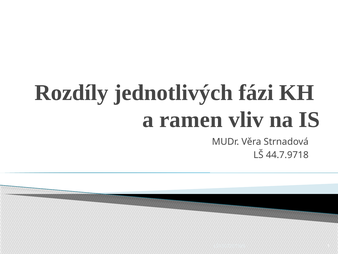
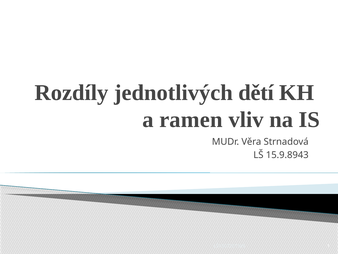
fázi: fázi -> dětí
44.7.9718: 44.7.9718 -> 15.9.8943
